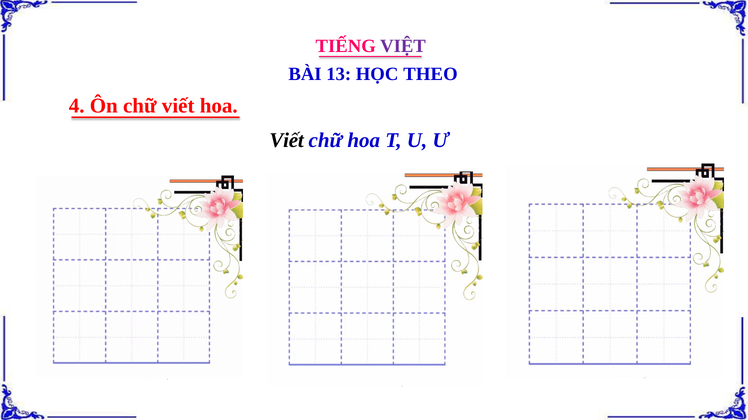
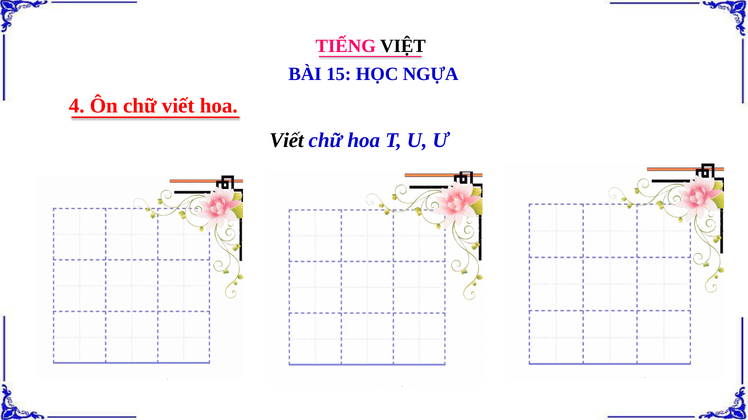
VIỆT colour: purple -> black
13: 13 -> 15
THEO: THEO -> NGỰA
